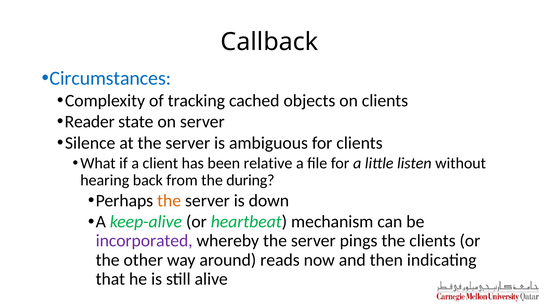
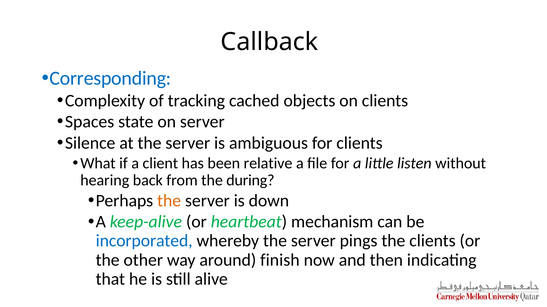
Circumstances: Circumstances -> Corresponding
Reader: Reader -> Spaces
incorporated colour: purple -> blue
reads: reads -> finish
